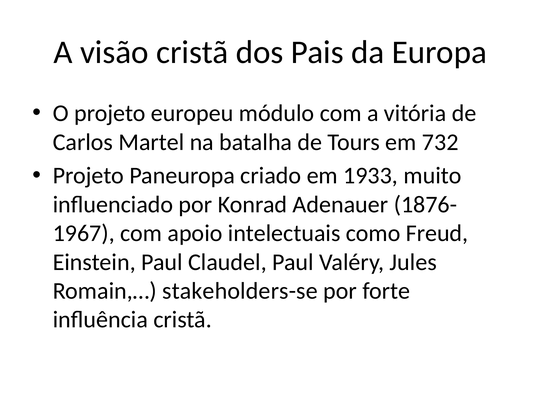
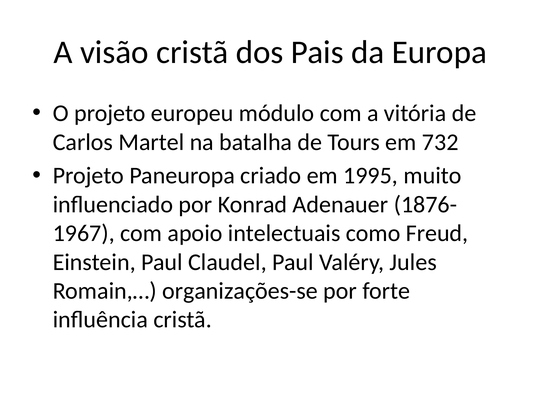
1933: 1933 -> 1995
stakeholders-se: stakeholders-se -> organizações-se
